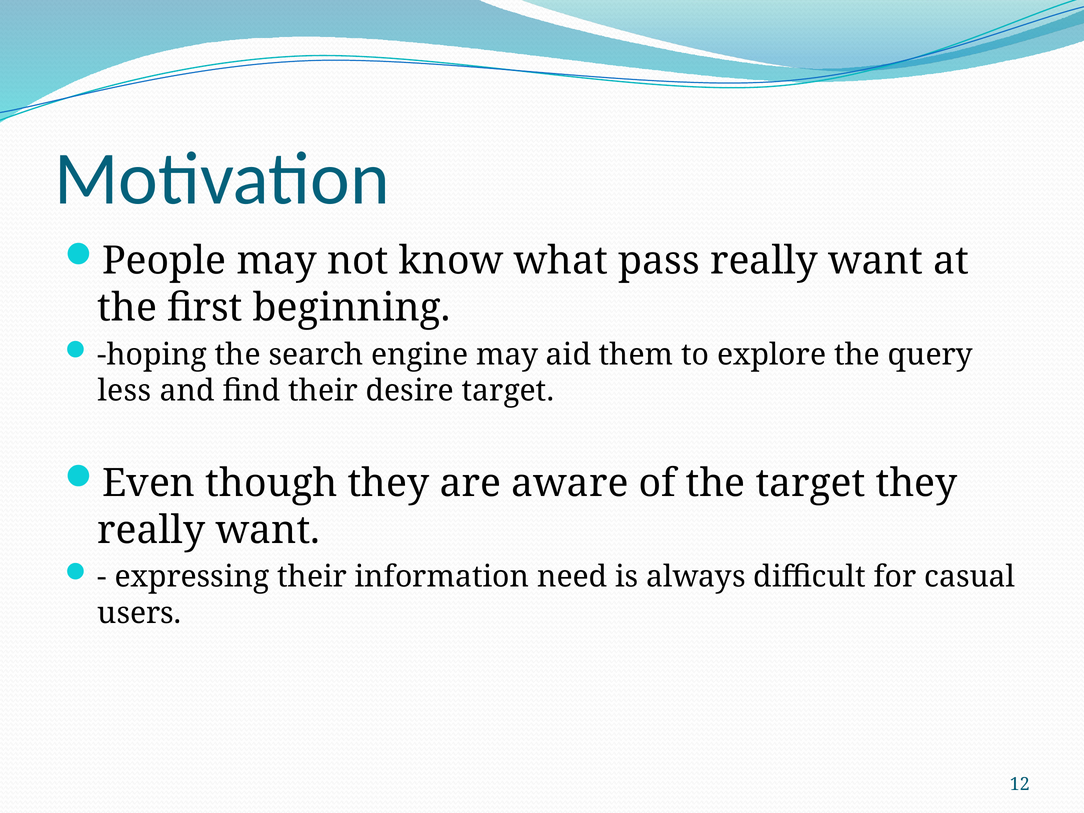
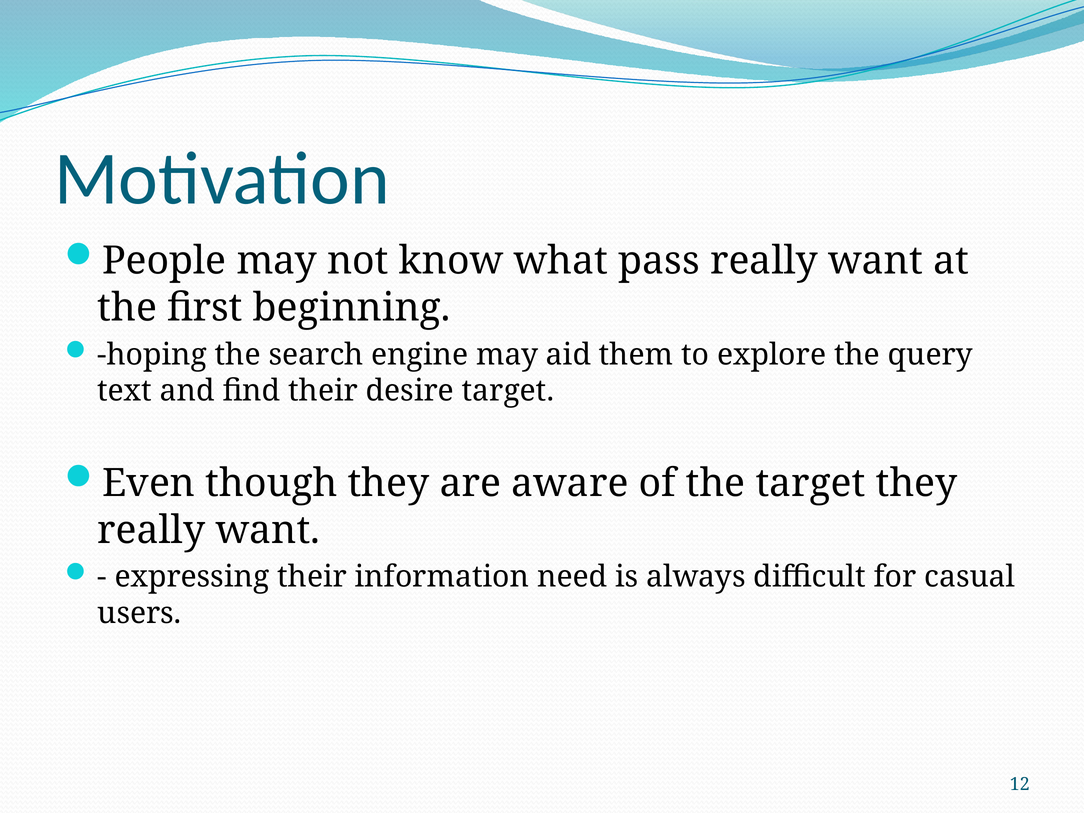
less: less -> text
